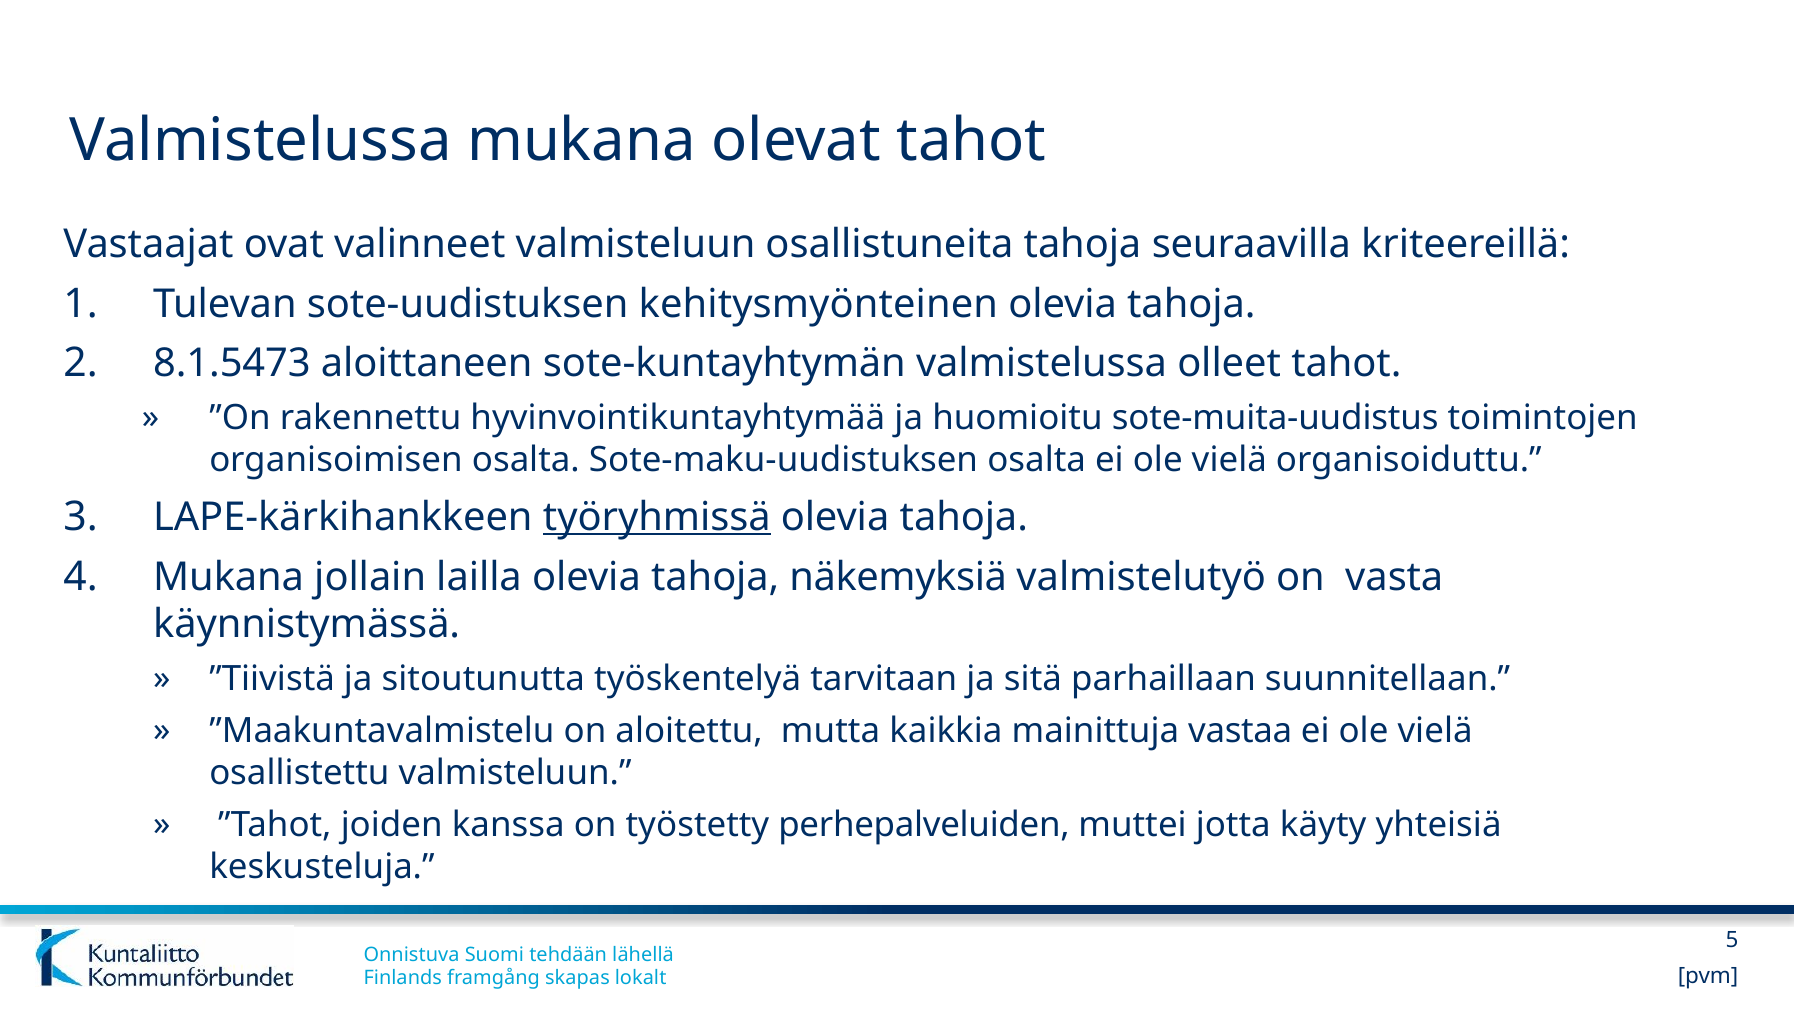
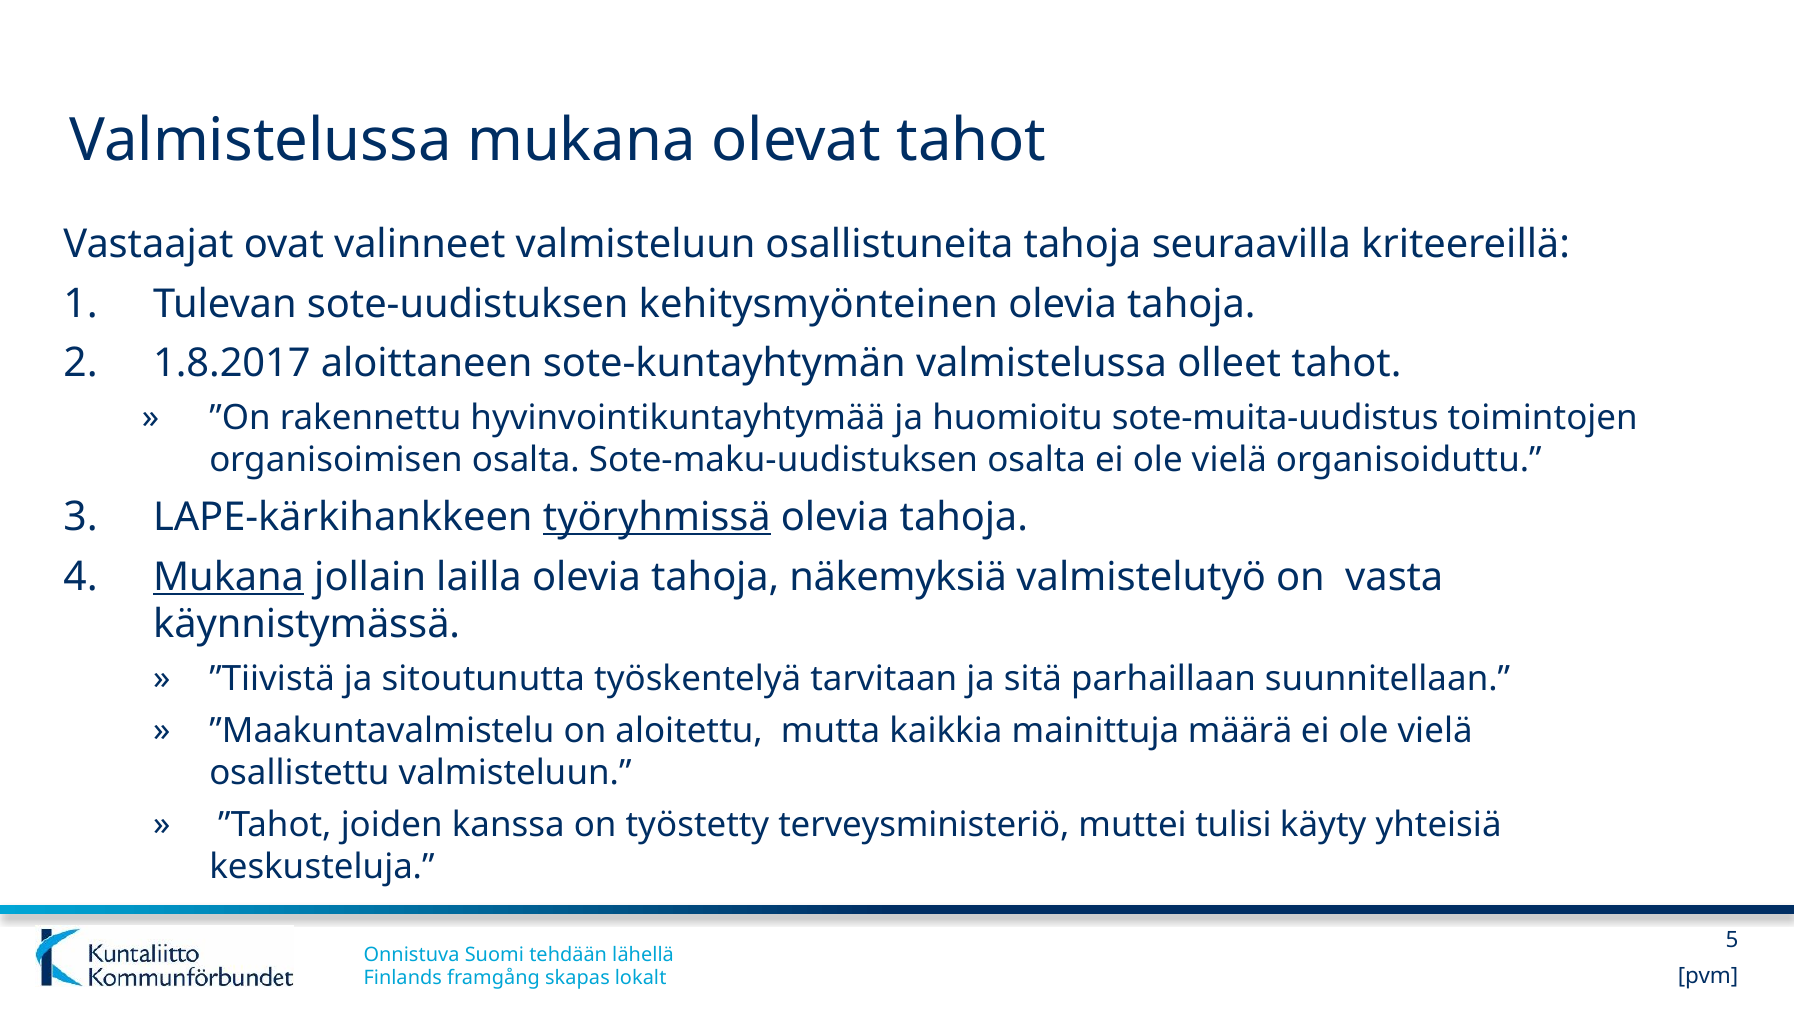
8.1.5473: 8.1.5473 -> 1.8.2017
Mukana at (229, 577) underline: none -> present
vastaa: vastaa -> määrä
perhepalveluiden: perhepalveluiden -> terveysministeriö
jotta: jotta -> tulisi
